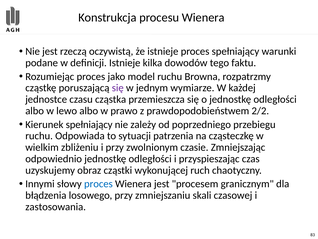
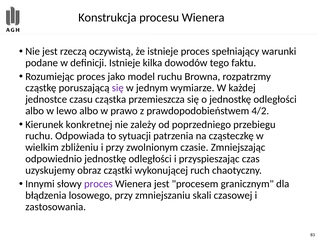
2/2: 2/2 -> 4/2
Kierunek spełniający: spełniający -> konkretnej
proces at (98, 184) colour: blue -> purple
